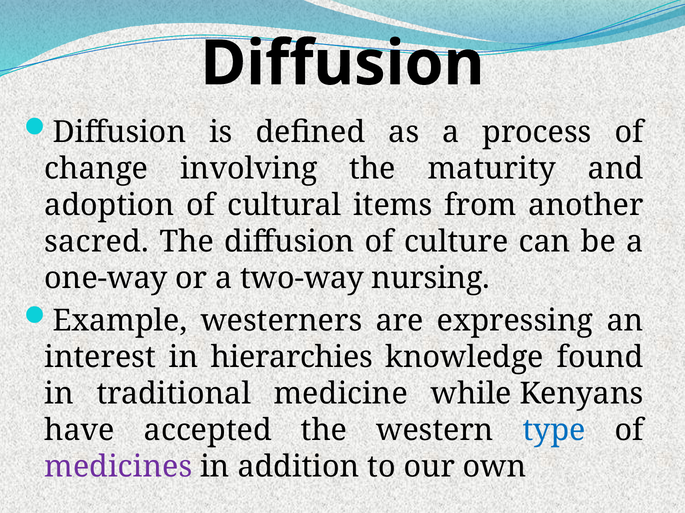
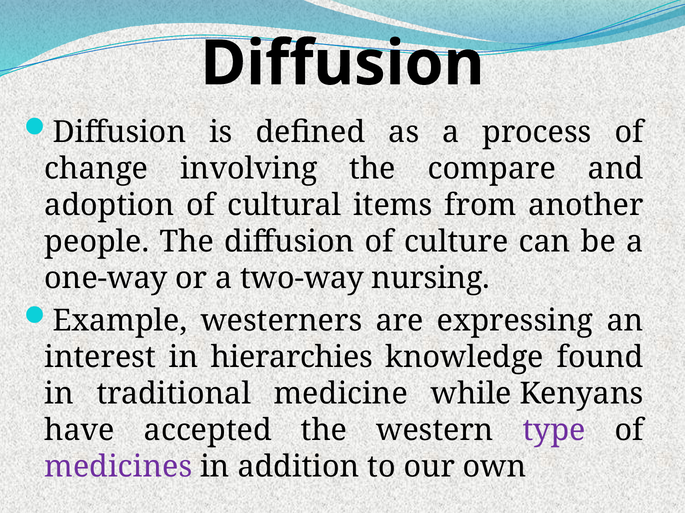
maturity: maturity -> compare
sacred: sacred -> people
type colour: blue -> purple
